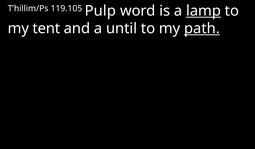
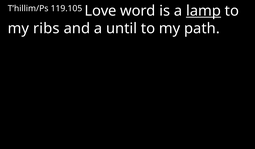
Pulp: Pulp -> Love
tent: tent -> ribs
path underline: present -> none
